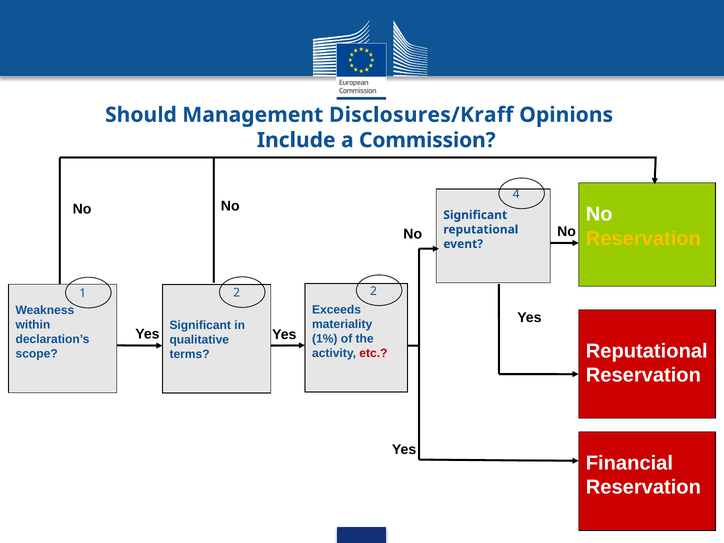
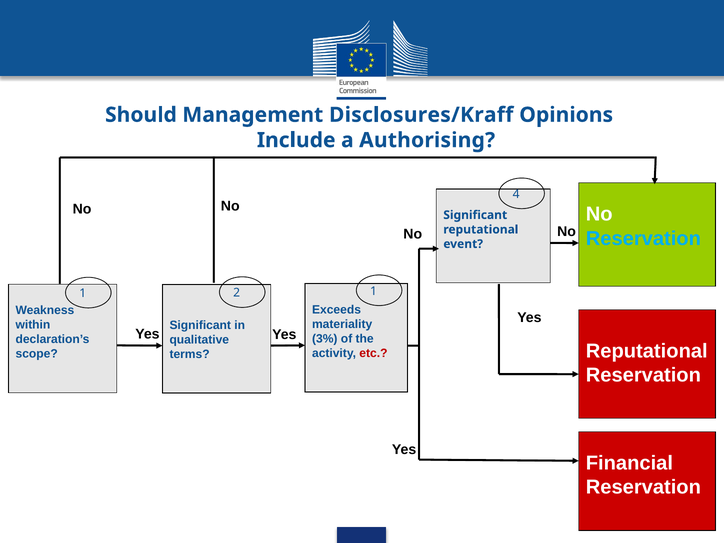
Commission: Commission -> Authorising
Reservation at (643, 238) colour: yellow -> light blue
2 2: 2 -> 1
1%: 1% -> 3%
